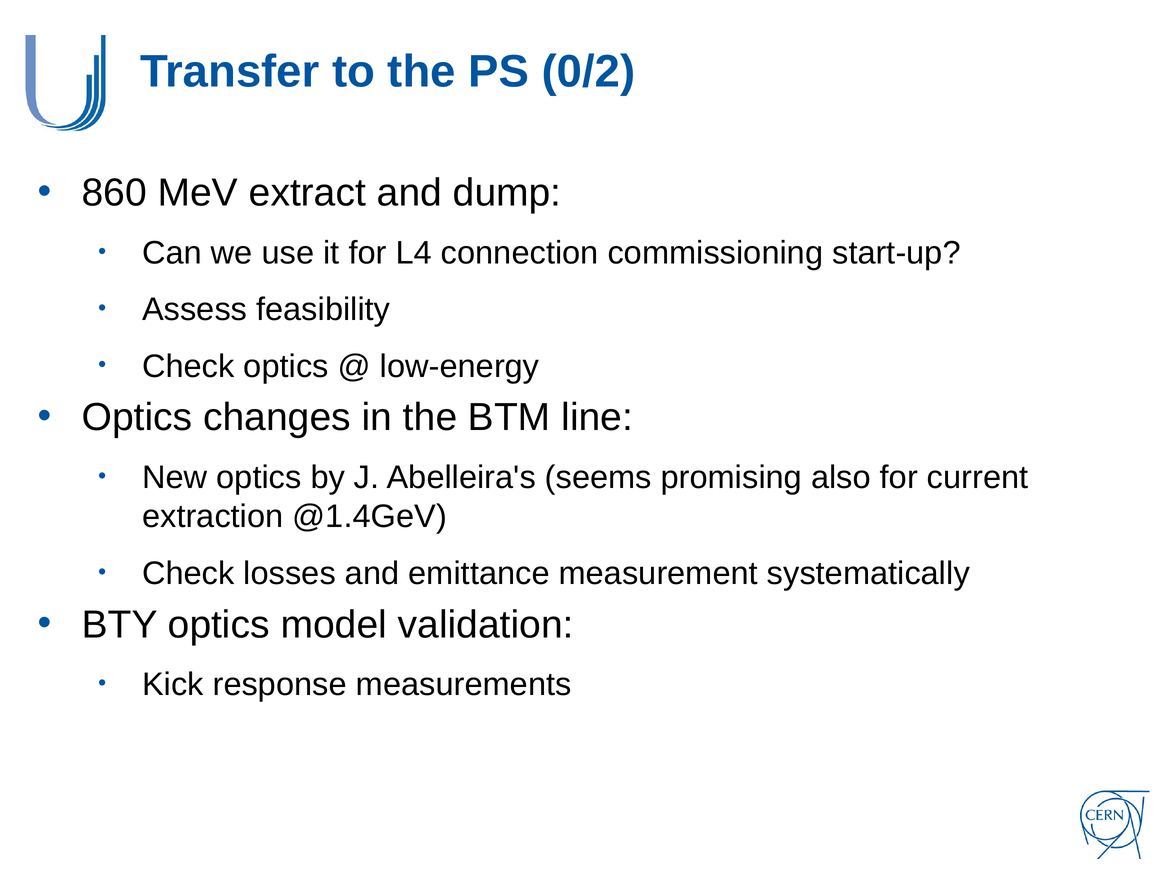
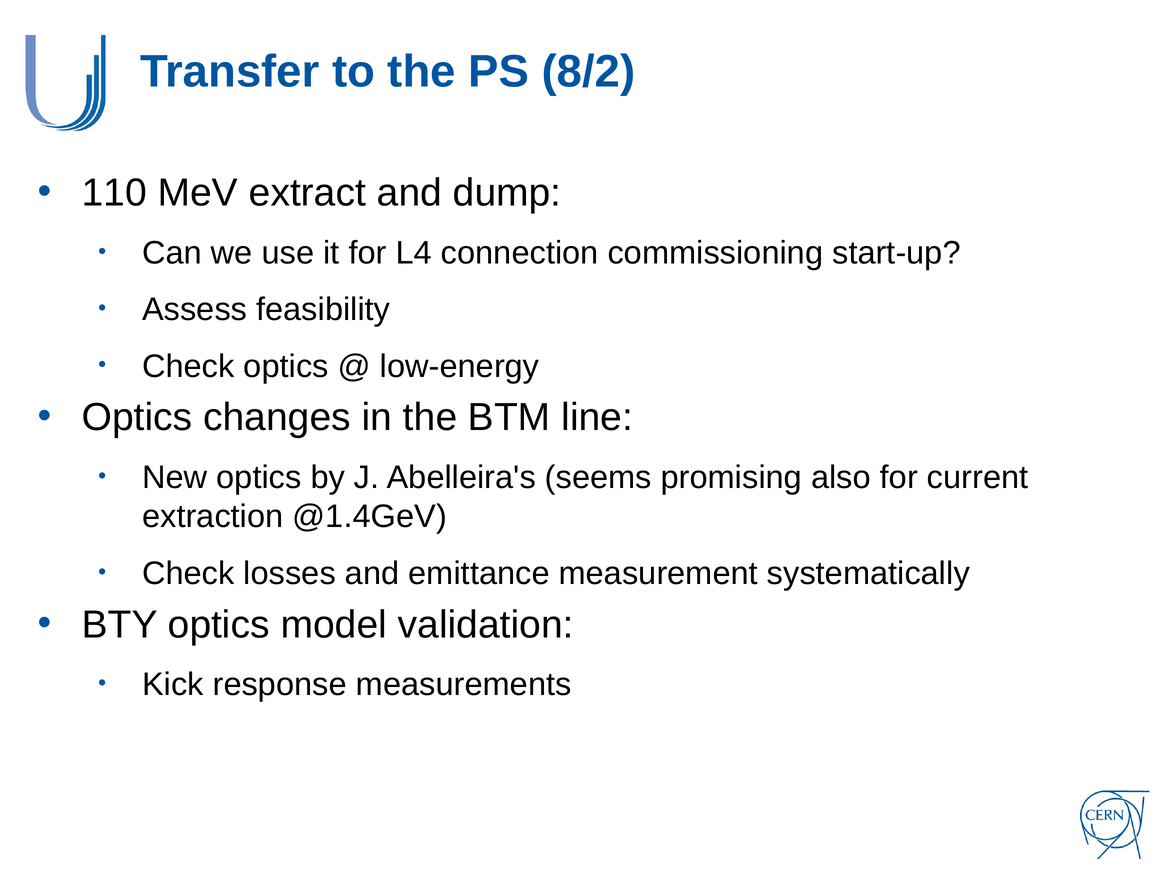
0/2: 0/2 -> 8/2
860: 860 -> 110
